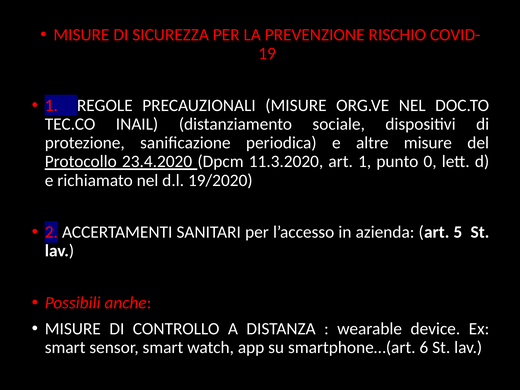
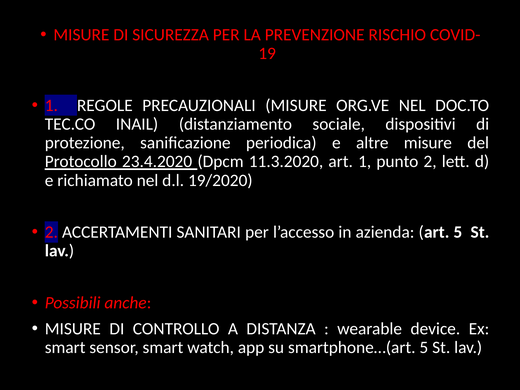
punto 0: 0 -> 2
smartphone…(art 6: 6 -> 5
